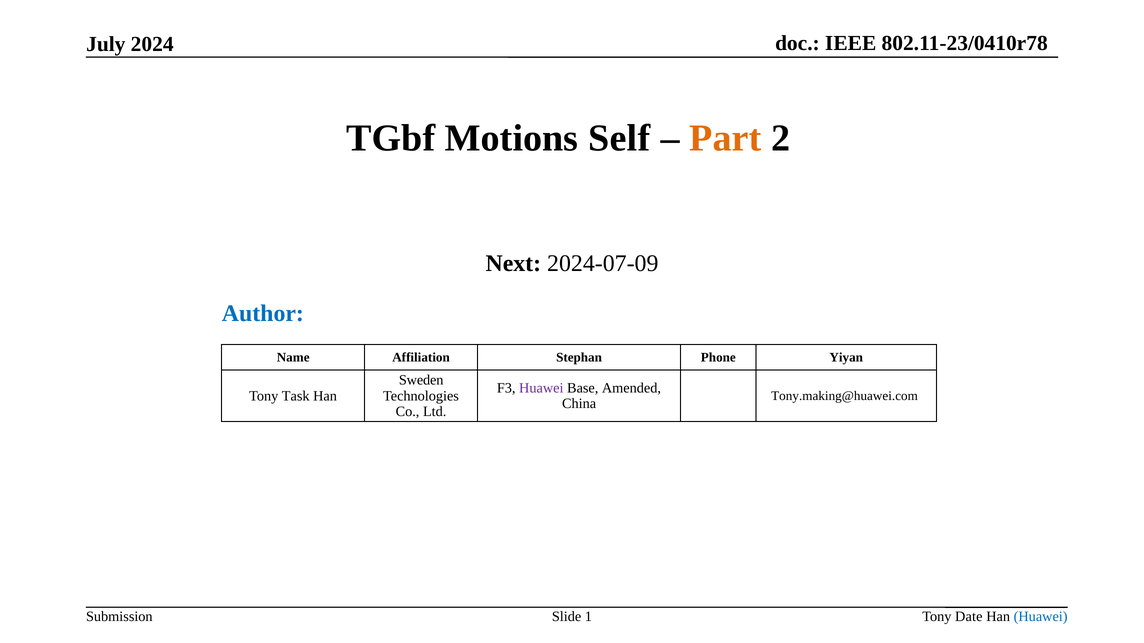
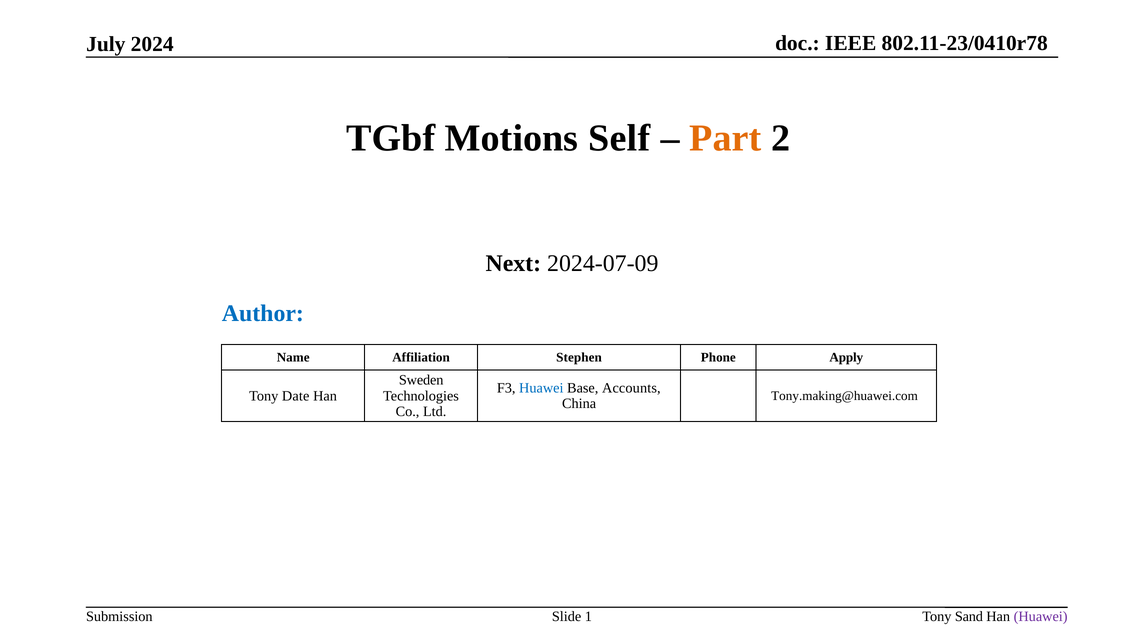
Stephan: Stephan -> Stephen
Yiyan: Yiyan -> Apply
Huawei at (541, 388) colour: purple -> blue
Amended: Amended -> Accounts
Task: Task -> Date
Date: Date -> Sand
Huawei at (1041, 617) colour: blue -> purple
